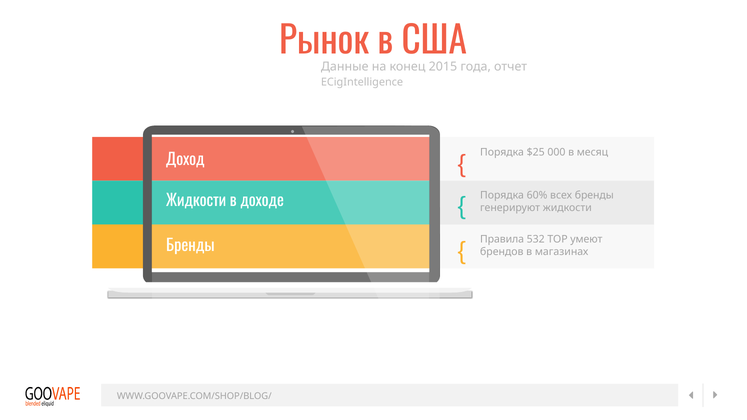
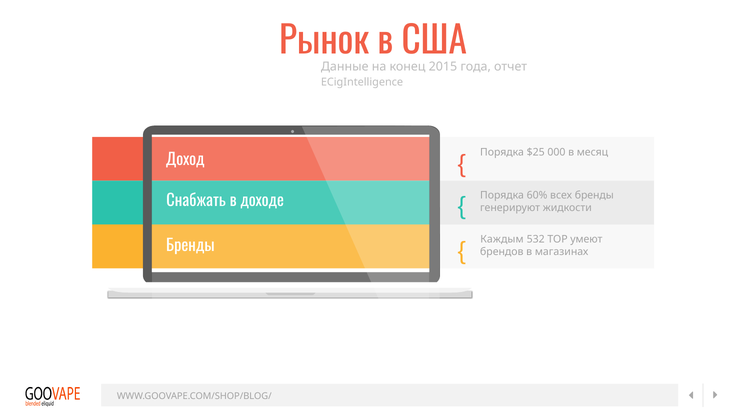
Жидкости at (196, 201): Жидкости -> Снабжать
Правила: Правила -> Каждым
